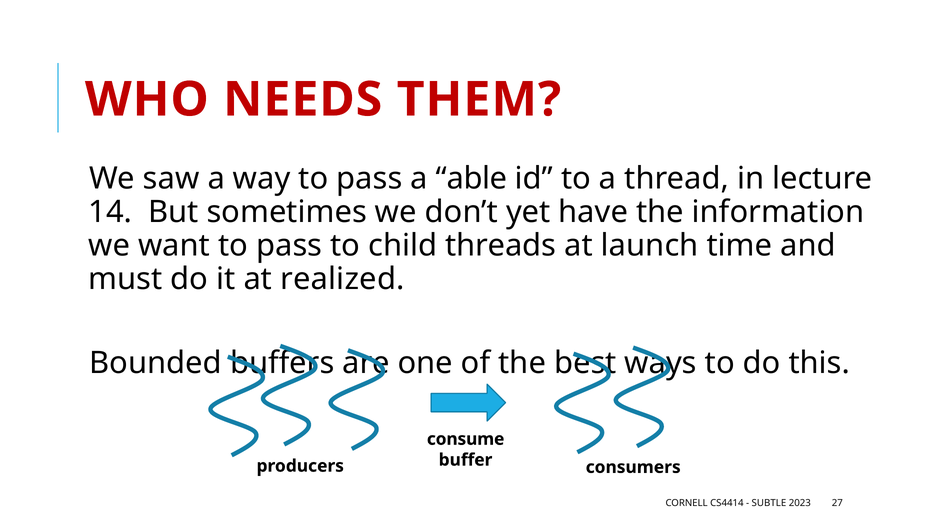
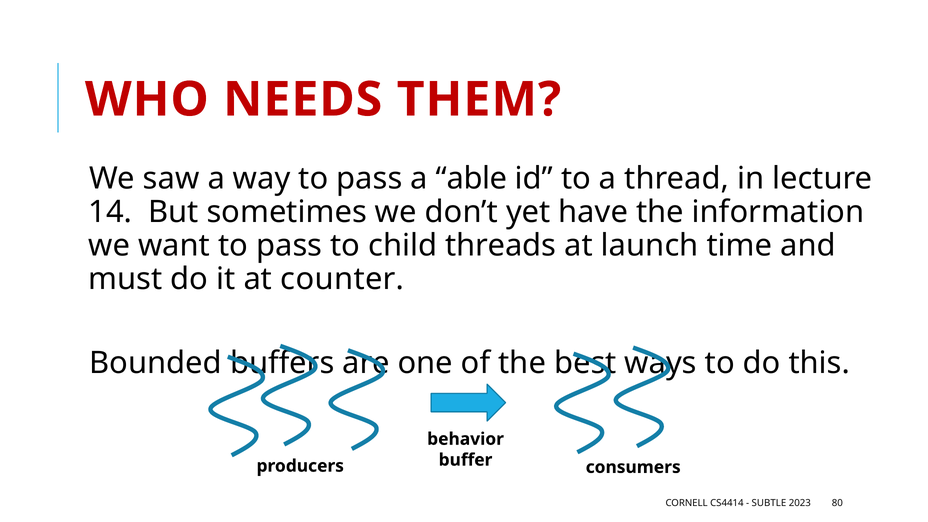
realized: realized -> counter
consume: consume -> behavior
27: 27 -> 80
